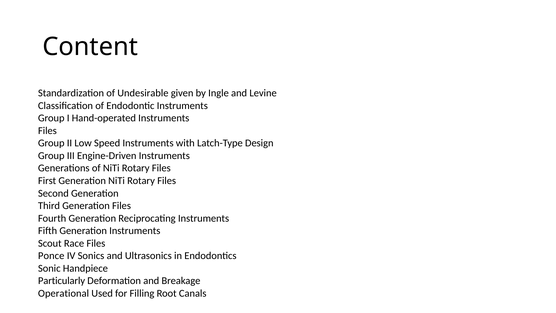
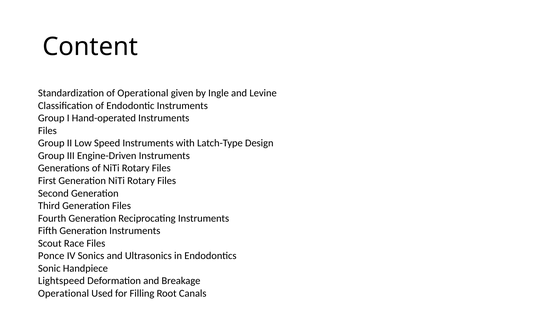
of Undesirable: Undesirable -> Operational
Particularly: Particularly -> Lightspeed
